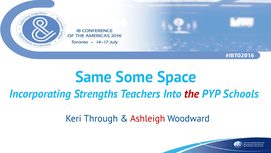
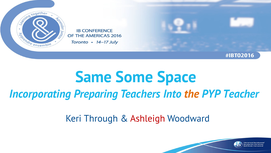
Strengths: Strengths -> Preparing
the colour: red -> orange
Schools: Schools -> Teacher
